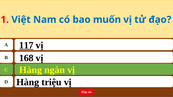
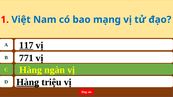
muốn: muốn -> mạng
168: 168 -> 771
Hàng at (28, 82) underline: none -> present
